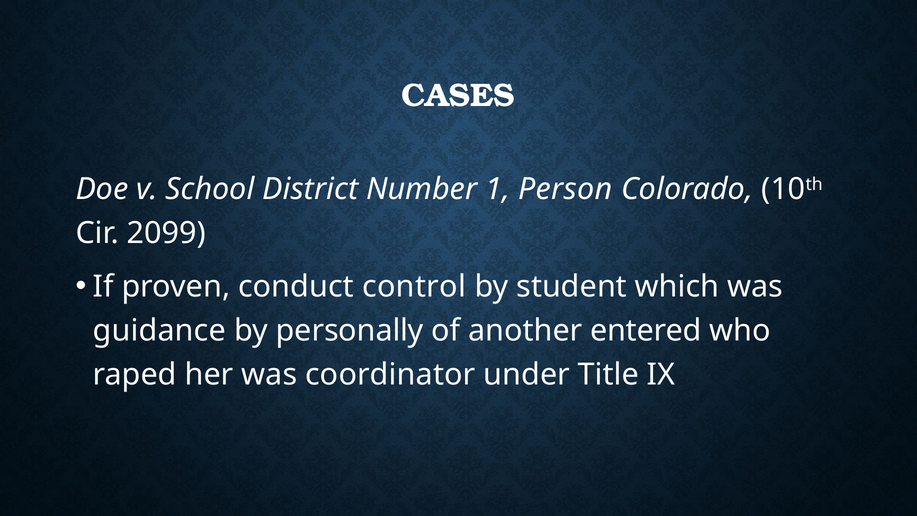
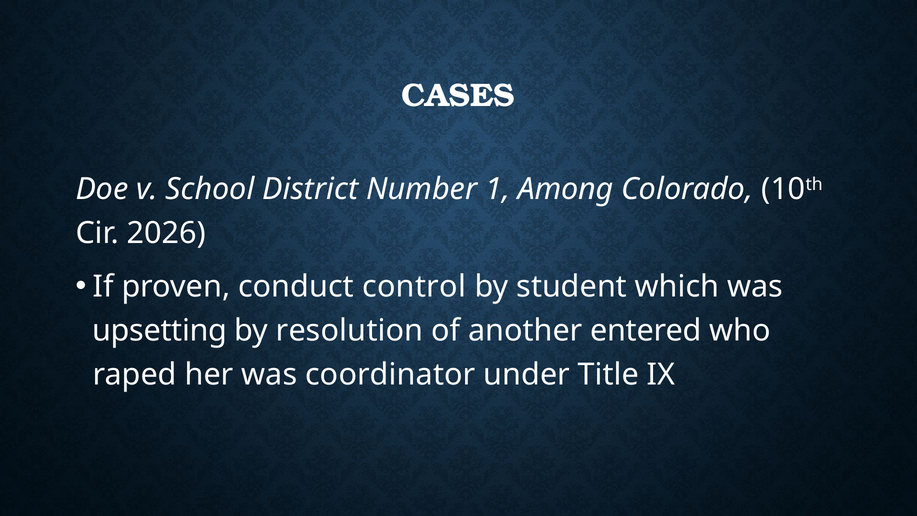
Person: Person -> Among
2099: 2099 -> 2026
guidance: guidance -> upsetting
personally: personally -> resolution
